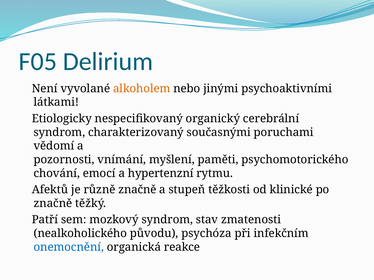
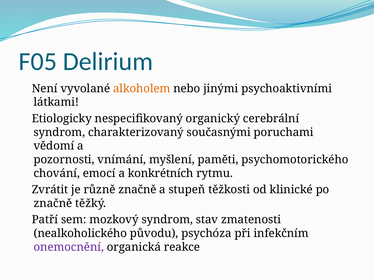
hypertenzní: hypertenzní -> konkrétních
Afektů: Afektů -> Zvrátit
onemocnění colour: blue -> purple
